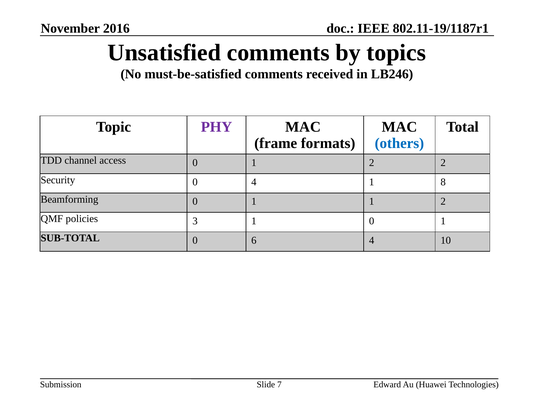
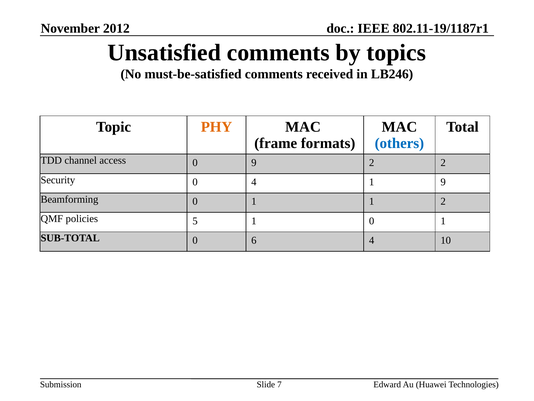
2016: 2016 -> 2012
PHY colour: purple -> orange
access 0 1: 1 -> 9
1 8: 8 -> 9
3: 3 -> 5
